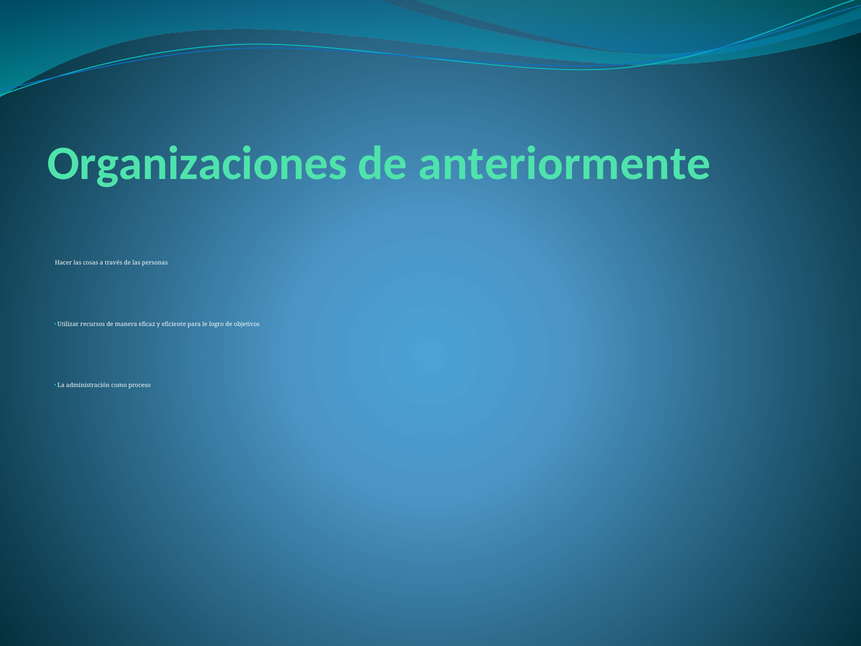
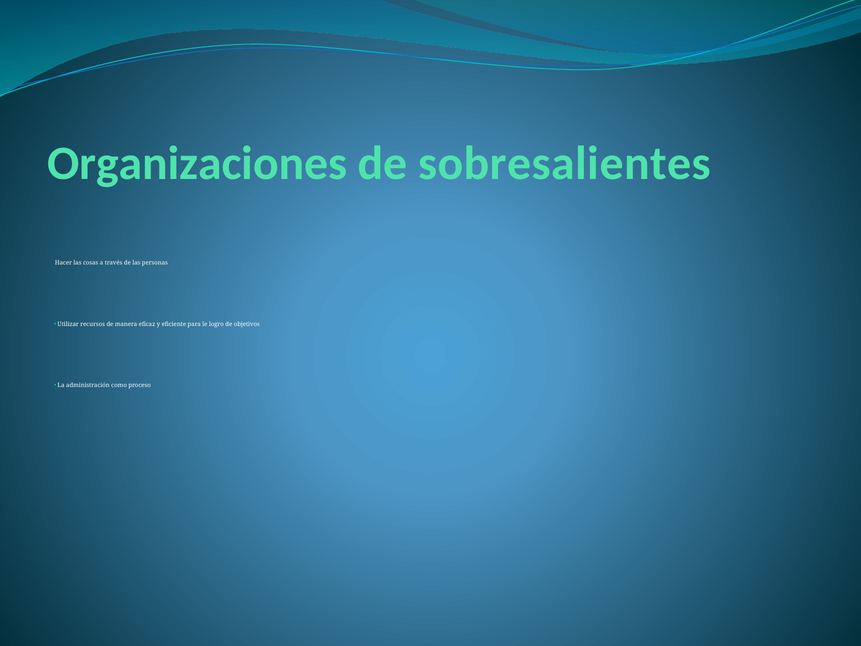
anteriormente: anteriormente -> sobresalientes
